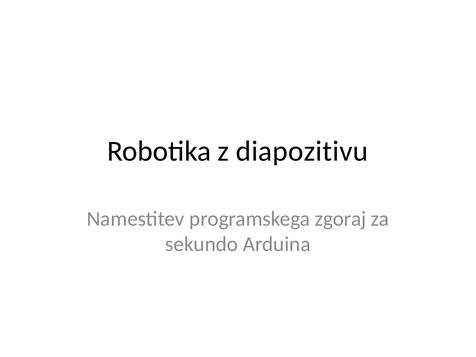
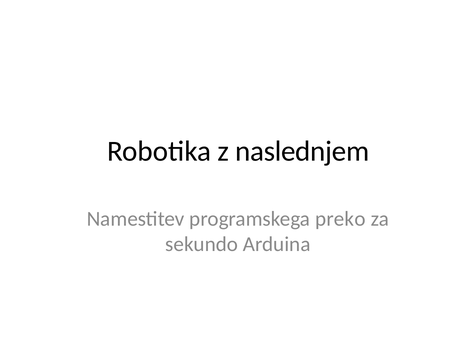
diapozitivu: diapozitivu -> naslednjem
zgoraj: zgoraj -> preko
